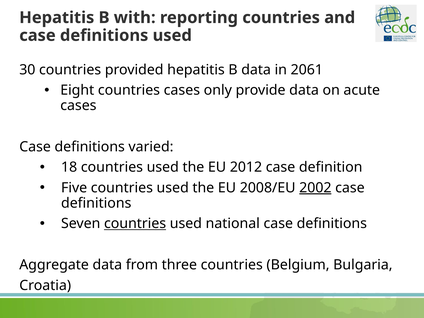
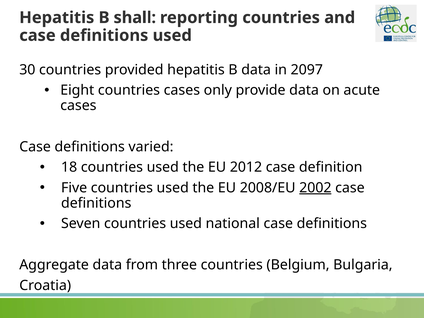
with: with -> shall
2061: 2061 -> 2097
countries at (135, 224) underline: present -> none
